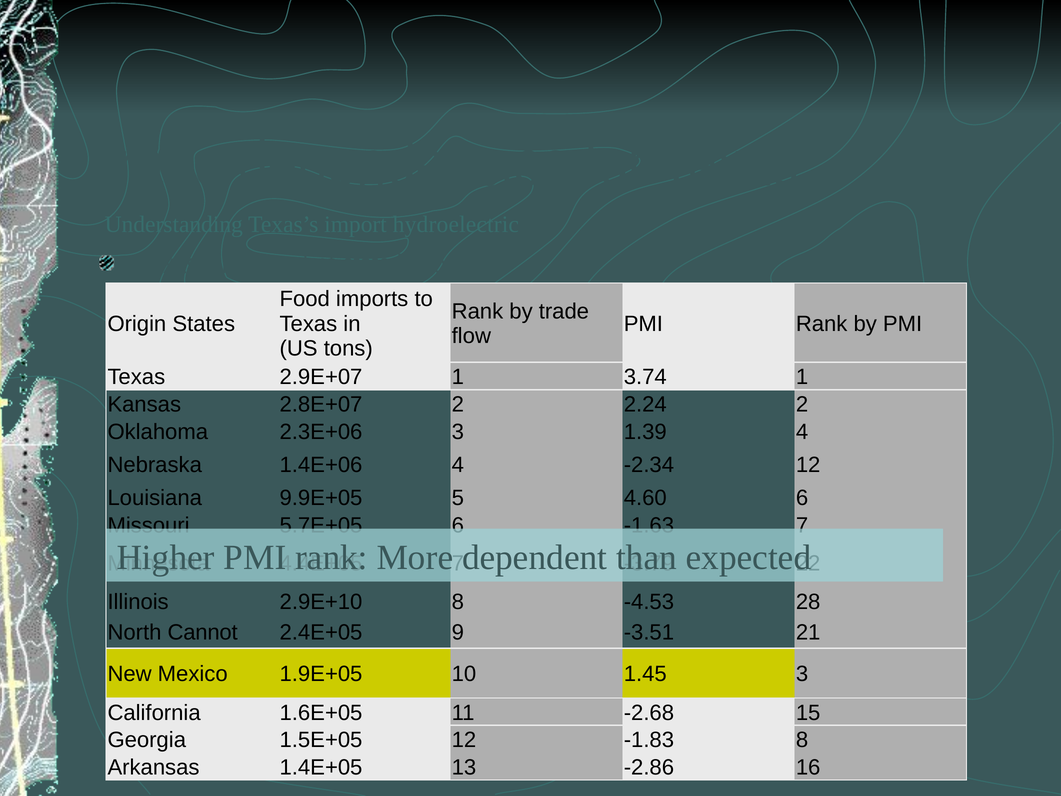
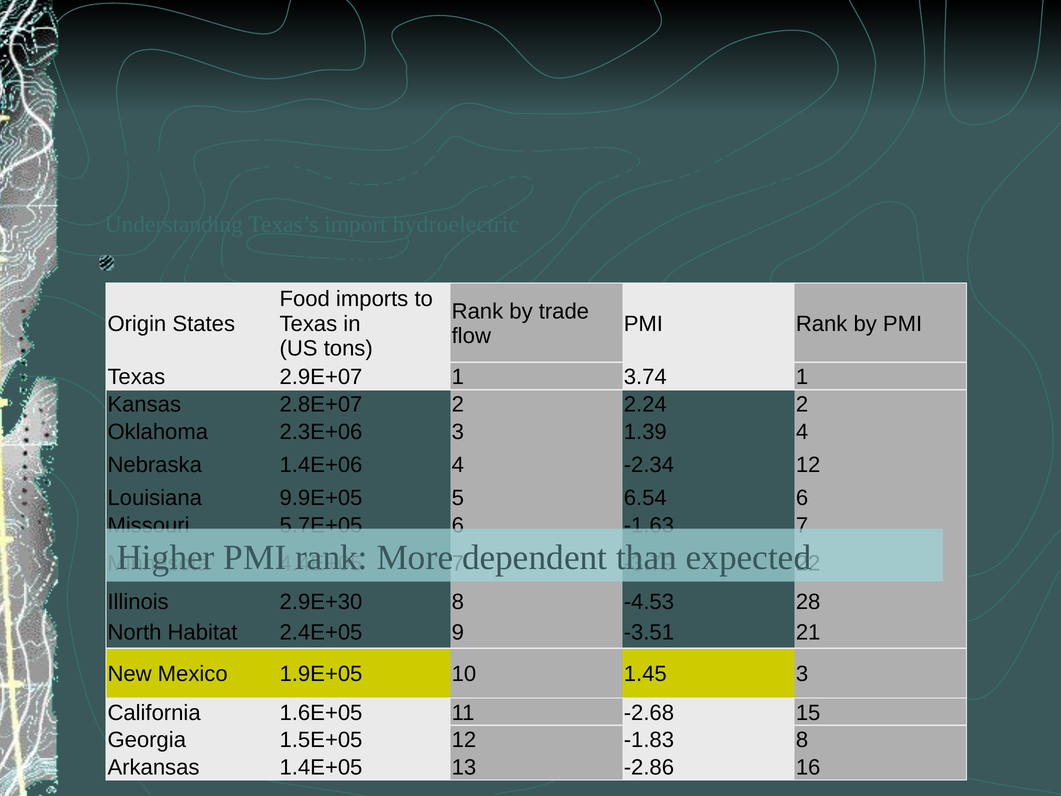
4.60: 4.60 -> 6.54
2.9E+10: 2.9E+10 -> 2.9E+30
Cannot: Cannot -> Habitat
